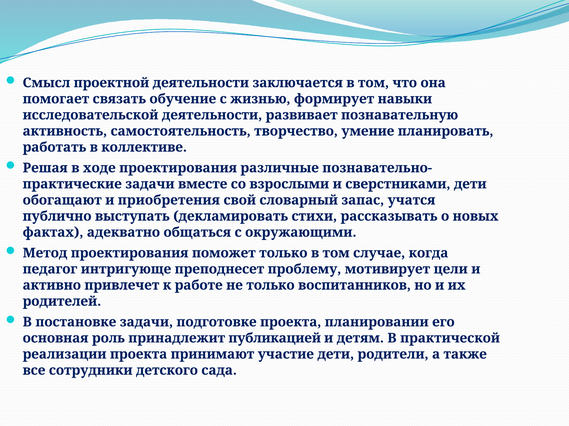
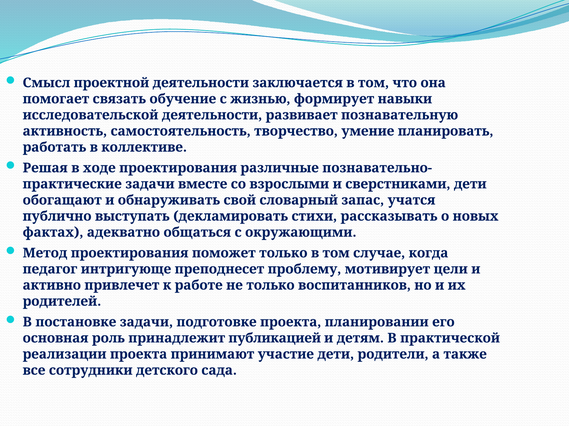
приобретения: приобретения -> обнаруживать
